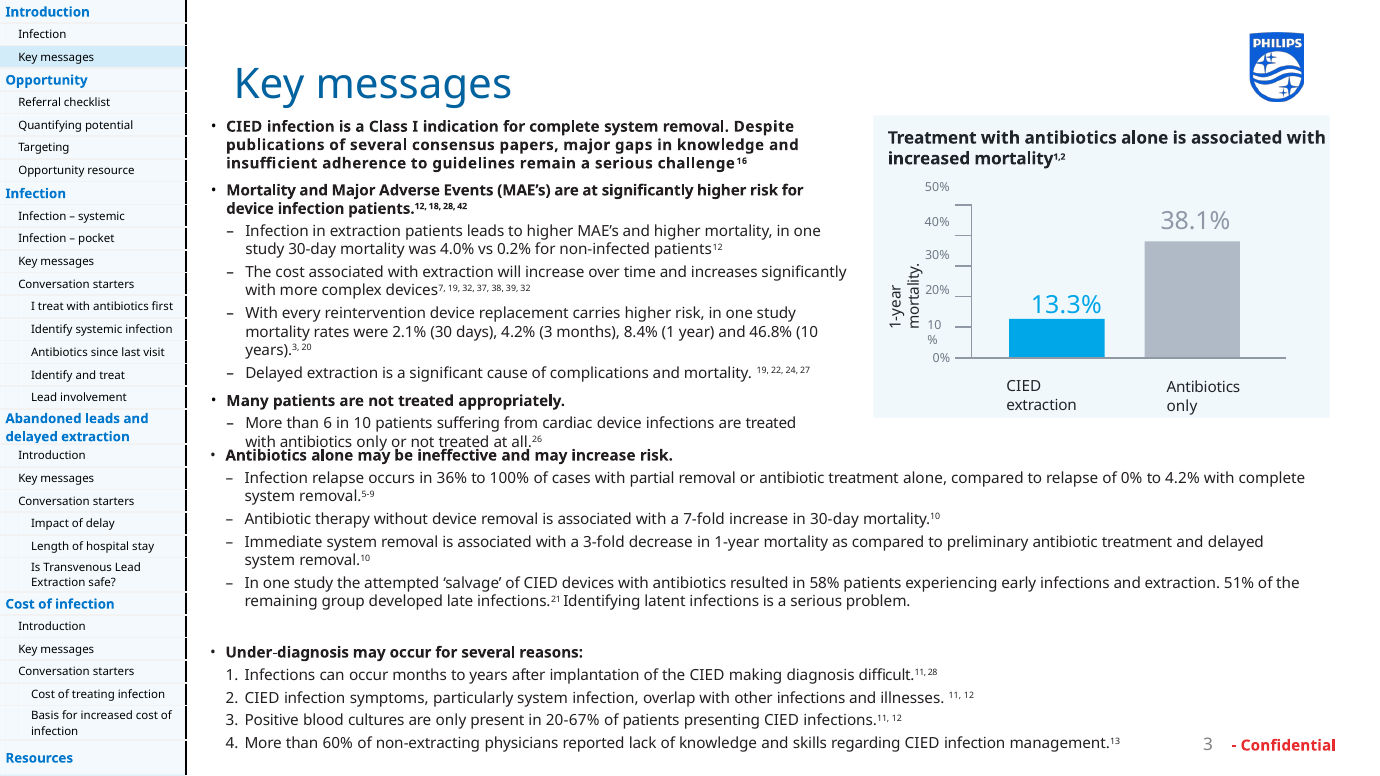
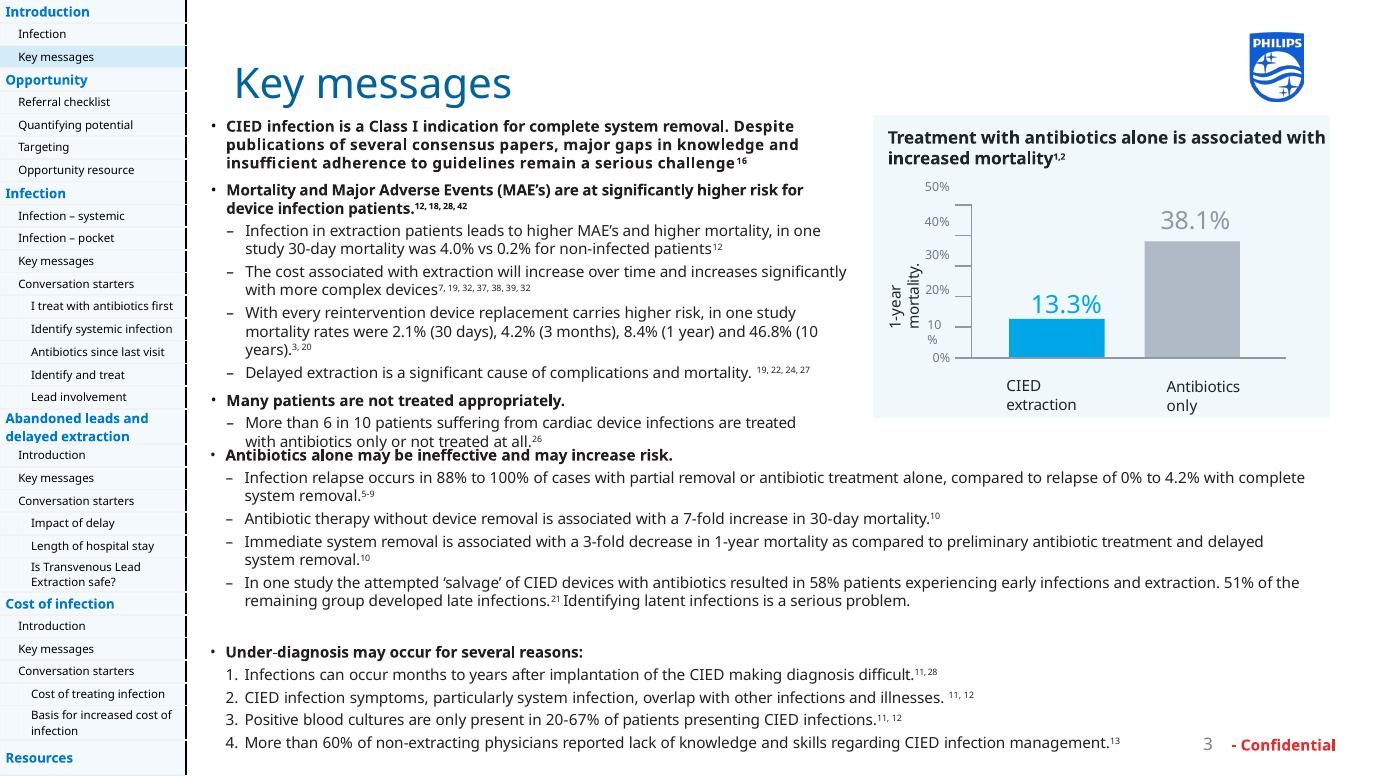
36%: 36% -> 88%
